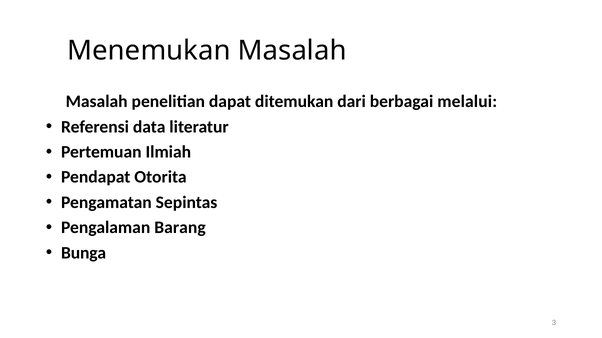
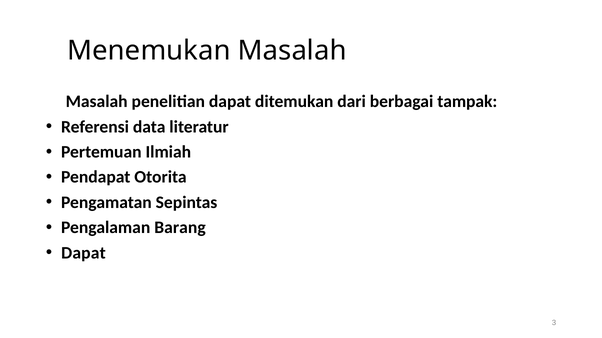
melalui: melalui -> tampak
Bunga at (84, 253): Bunga -> Dapat
